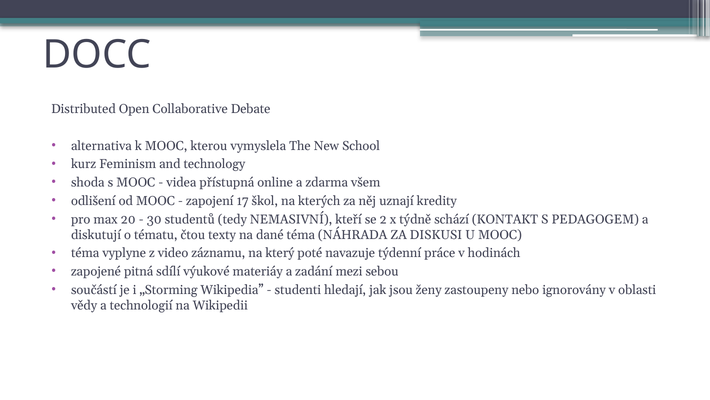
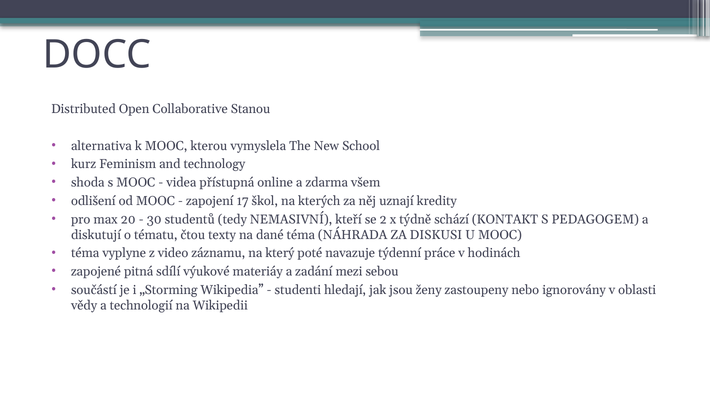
Debate: Debate -> Stanou
